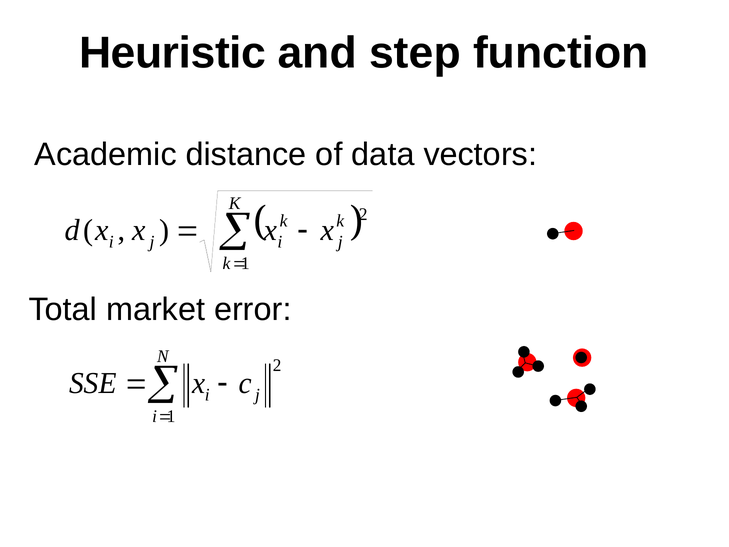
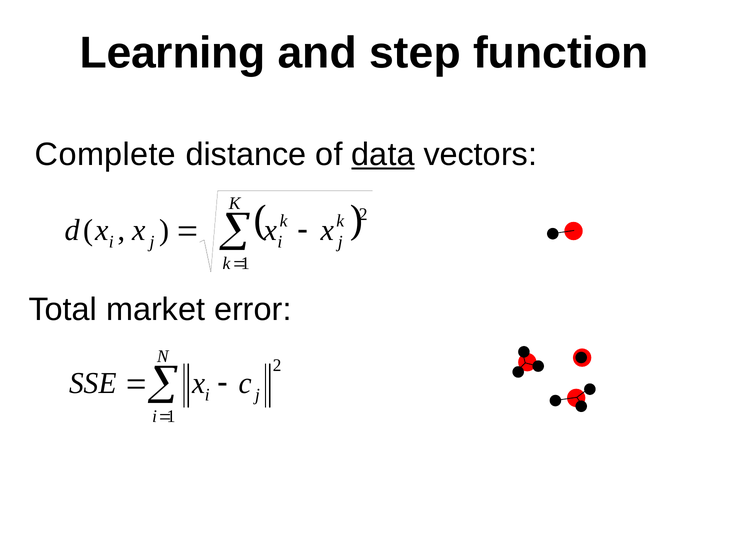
Heuristic: Heuristic -> Learning
Academic: Academic -> Complete
data underline: none -> present
